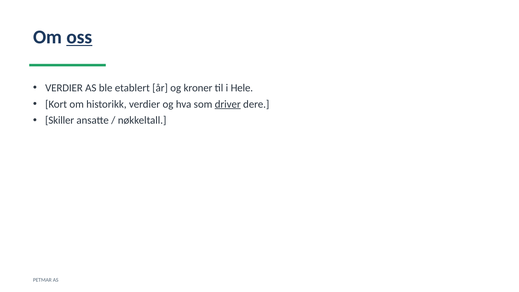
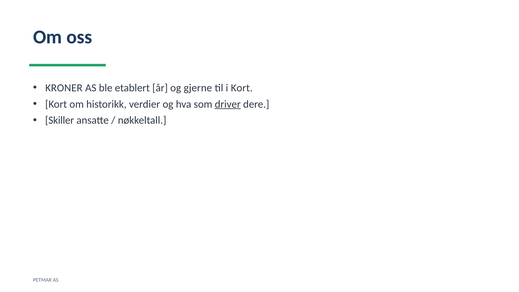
oss underline: present -> none
VERDIER at (64, 88): VERDIER -> KRONER
kroner: kroner -> gjerne
i Hele: Hele -> Kort
